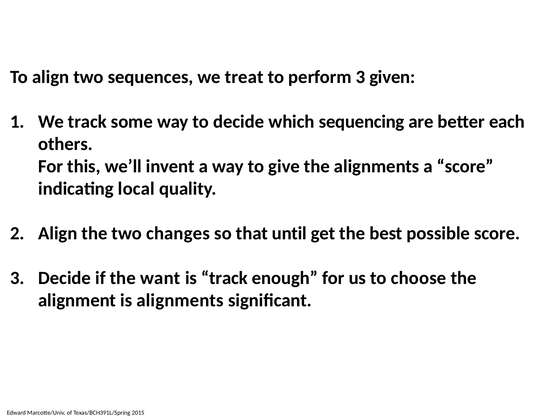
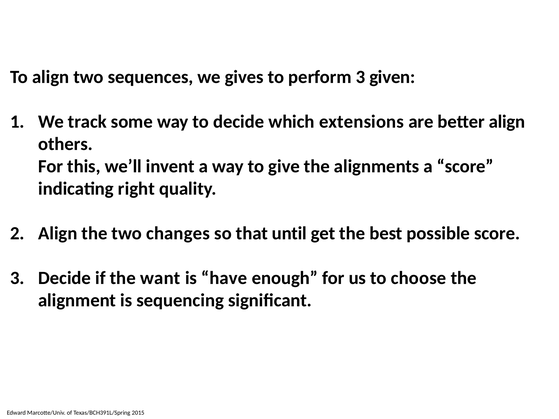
treat: treat -> gives
sequencing: sequencing -> extensions
better each: each -> align
local: local -> right
is track: track -> have
is alignments: alignments -> sequencing
